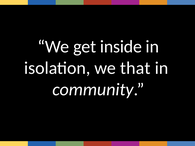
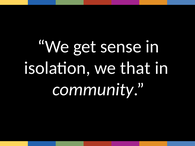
inside: inside -> sense
